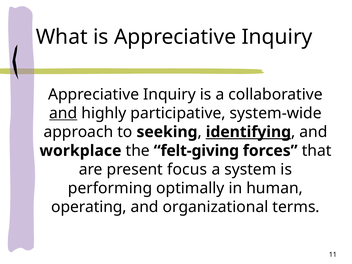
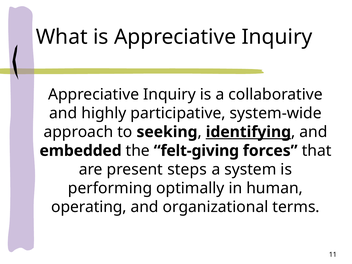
and at (63, 113) underline: present -> none
workplace: workplace -> embedded
focus: focus -> steps
